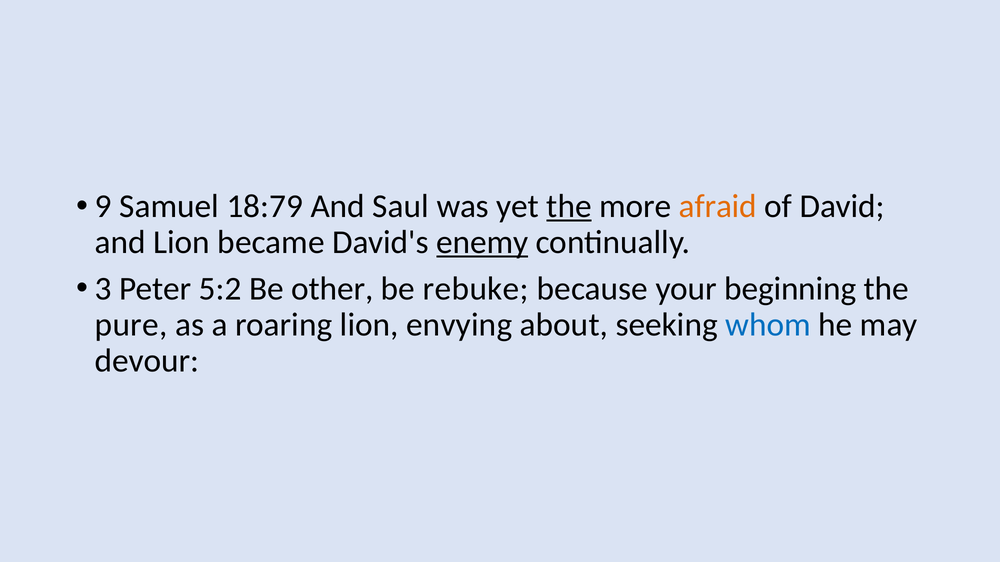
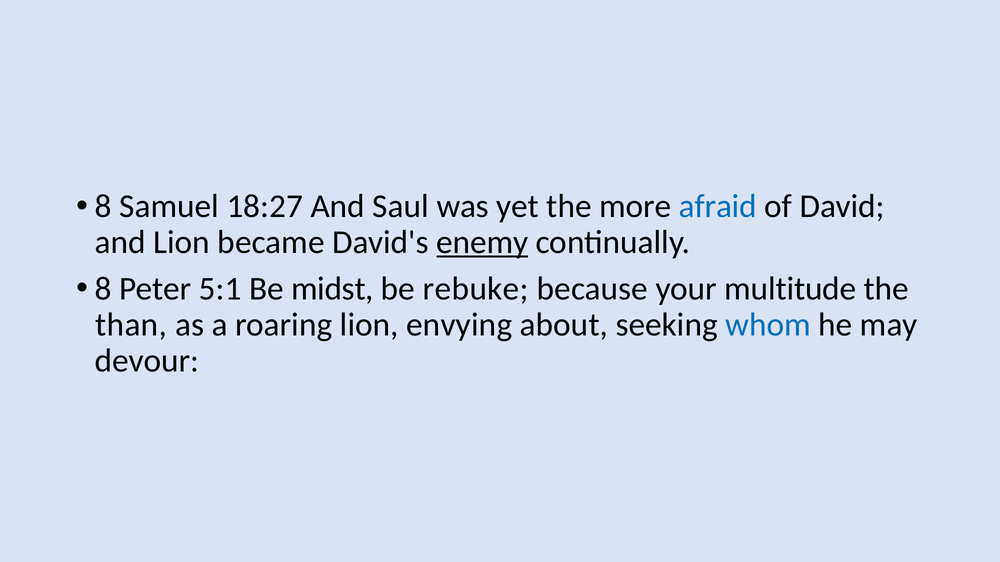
9 at (103, 206): 9 -> 8
18:79: 18:79 -> 18:27
the at (569, 206) underline: present -> none
afraid colour: orange -> blue
3 at (103, 289): 3 -> 8
5:2: 5:2 -> 5:1
other: other -> midst
beginning: beginning -> multitude
pure: pure -> than
